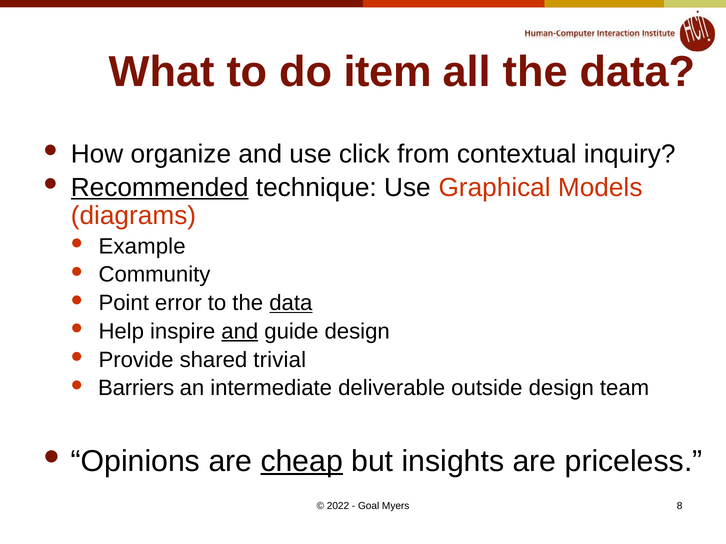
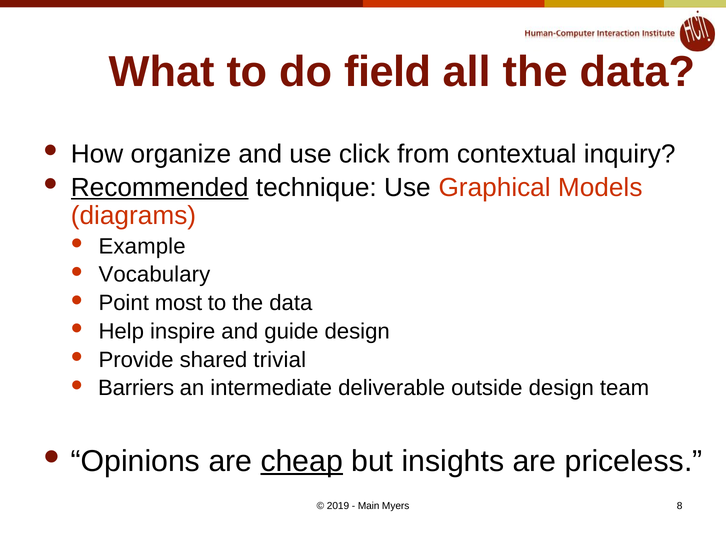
item: item -> field
Community: Community -> Vocabulary
error: error -> most
data at (291, 303) underline: present -> none
and at (240, 332) underline: present -> none
2022: 2022 -> 2019
Goal: Goal -> Main
